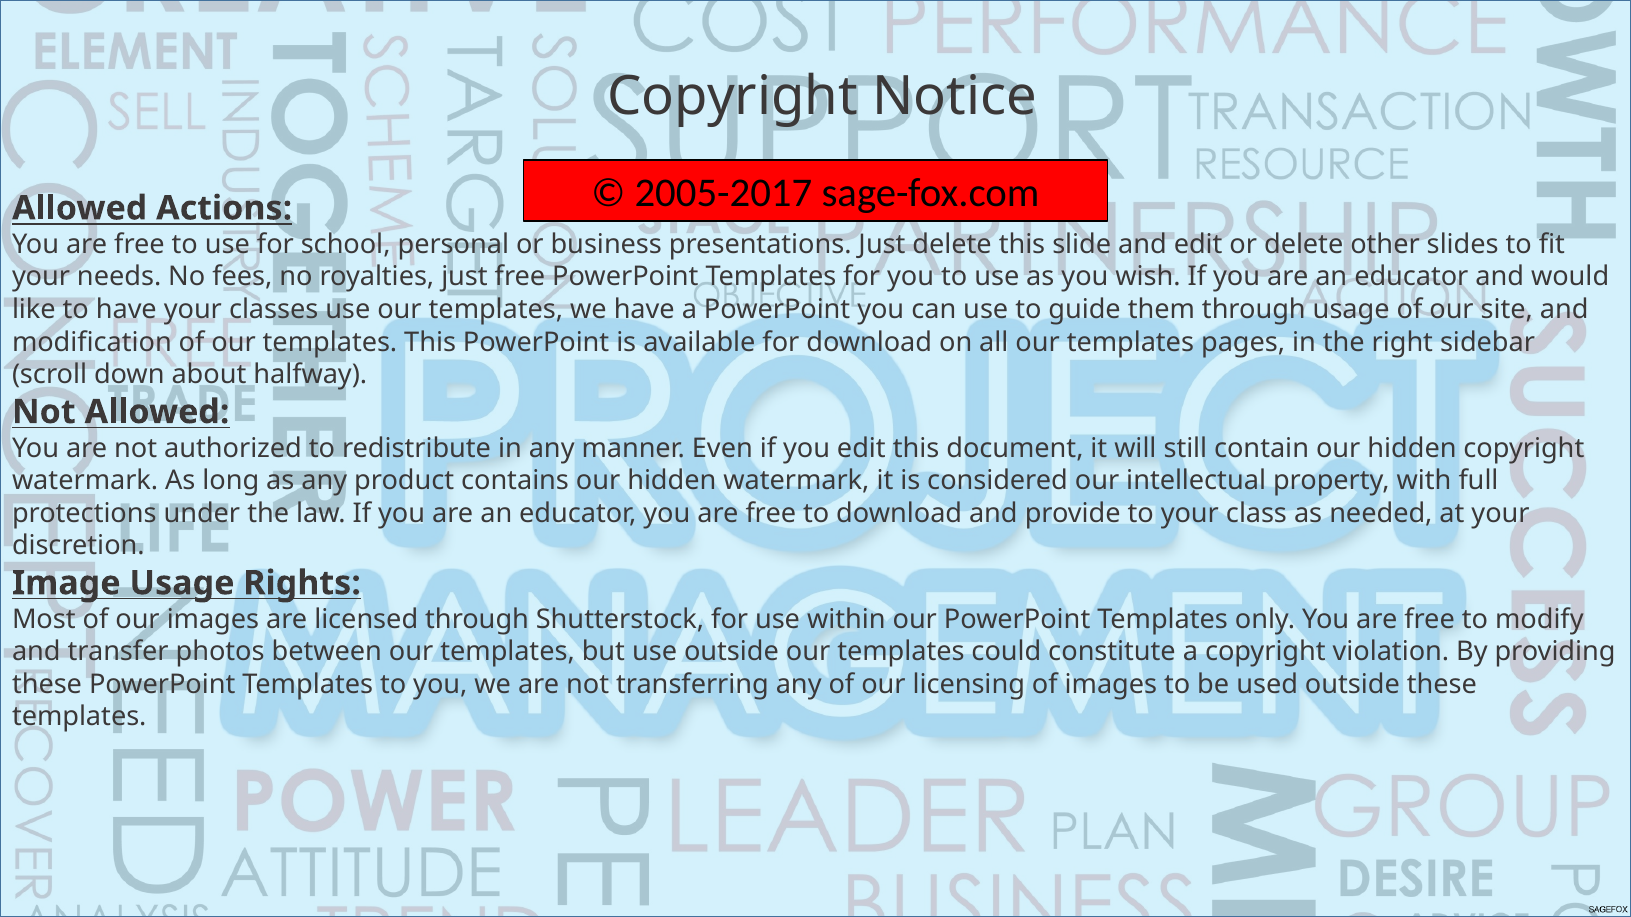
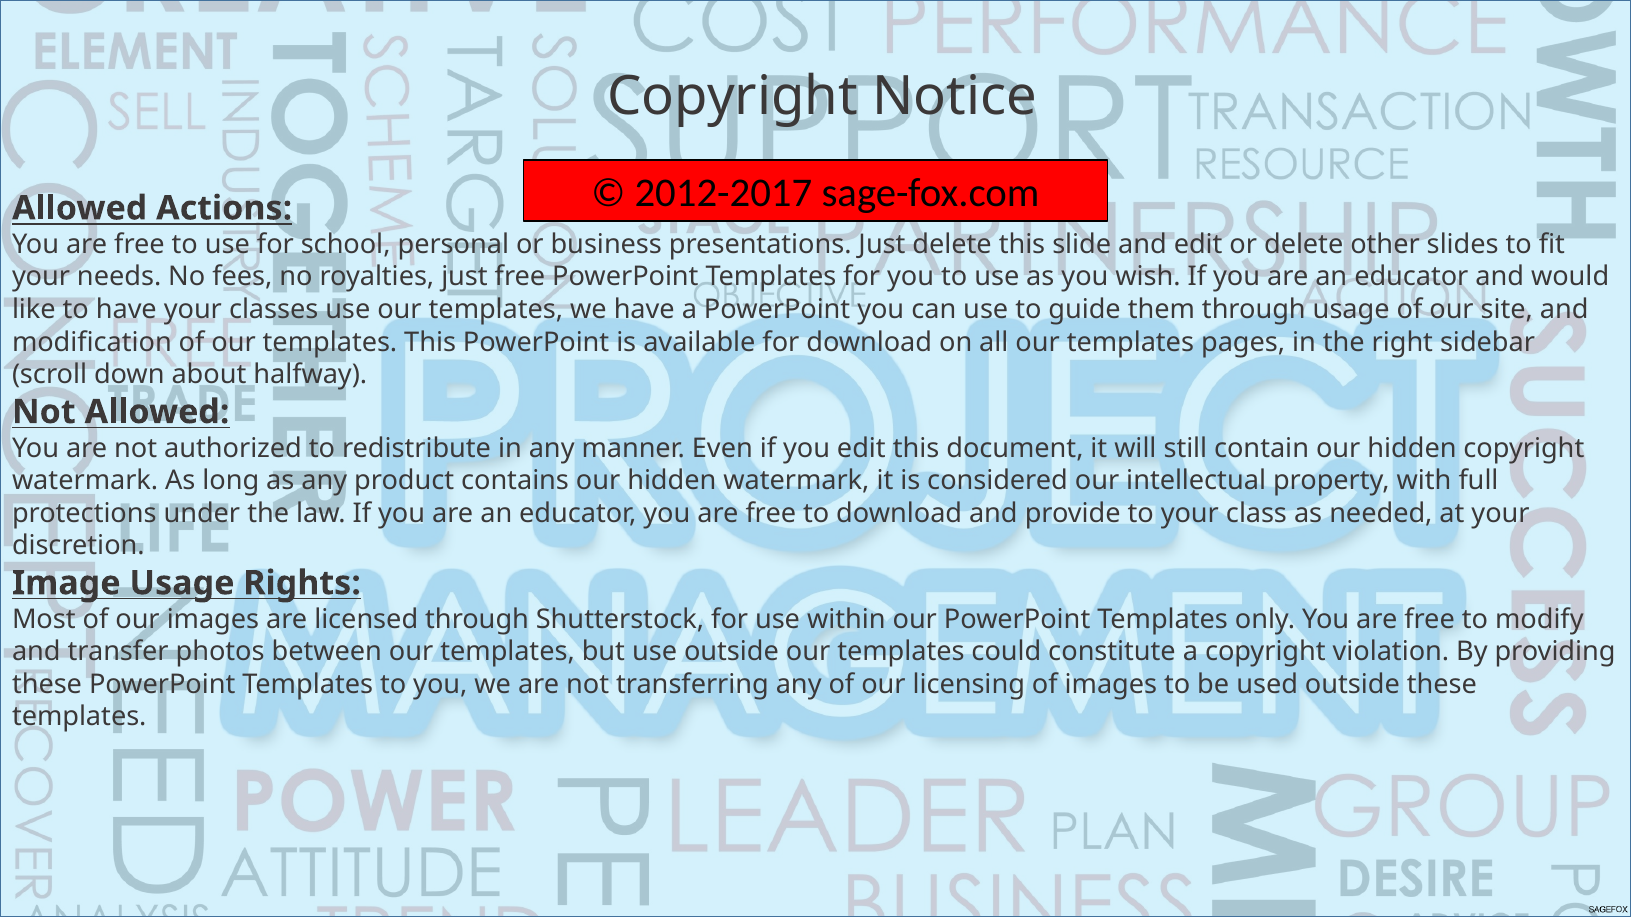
2005-2017: 2005-2017 -> 2012-2017
